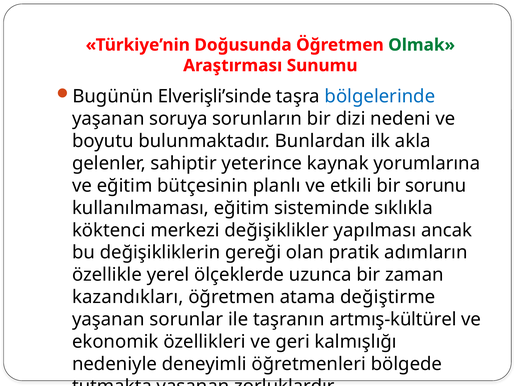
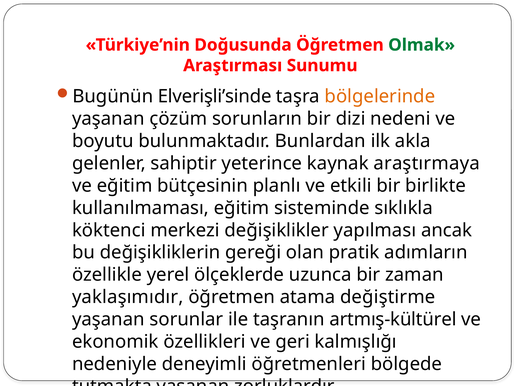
bölgelerinde colour: blue -> orange
soruya: soruya -> çözüm
yorumlarına: yorumlarına -> araştırmaya
sorunu: sorunu -> birlikte
kazandıkları: kazandıkları -> yaklaşımıdır
